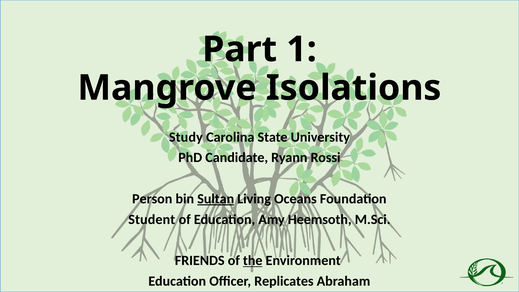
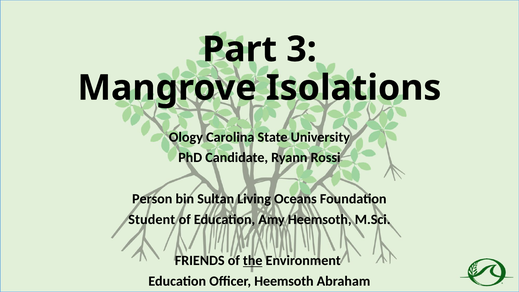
1: 1 -> 3
Study: Study -> Ology
Sultan underline: present -> none
Officer Replicates: Replicates -> Heemsoth
